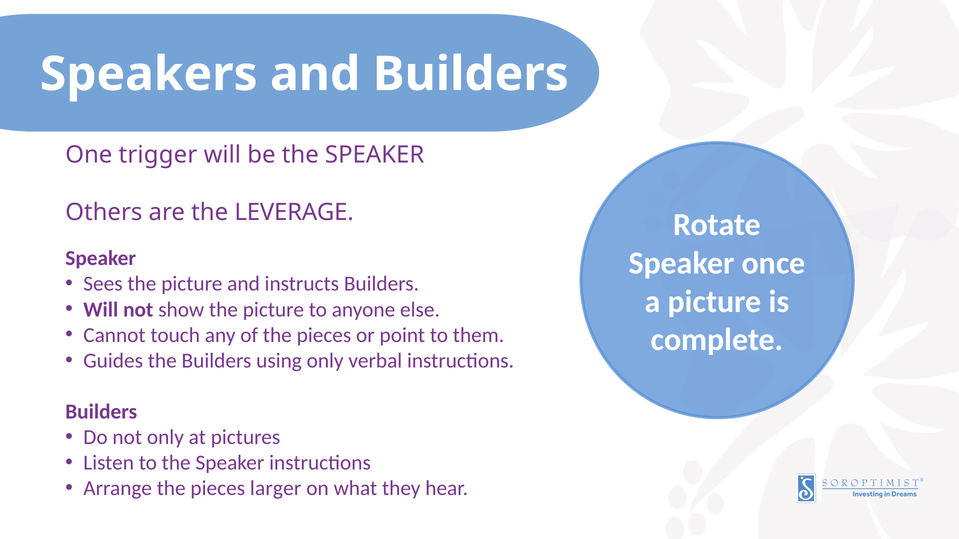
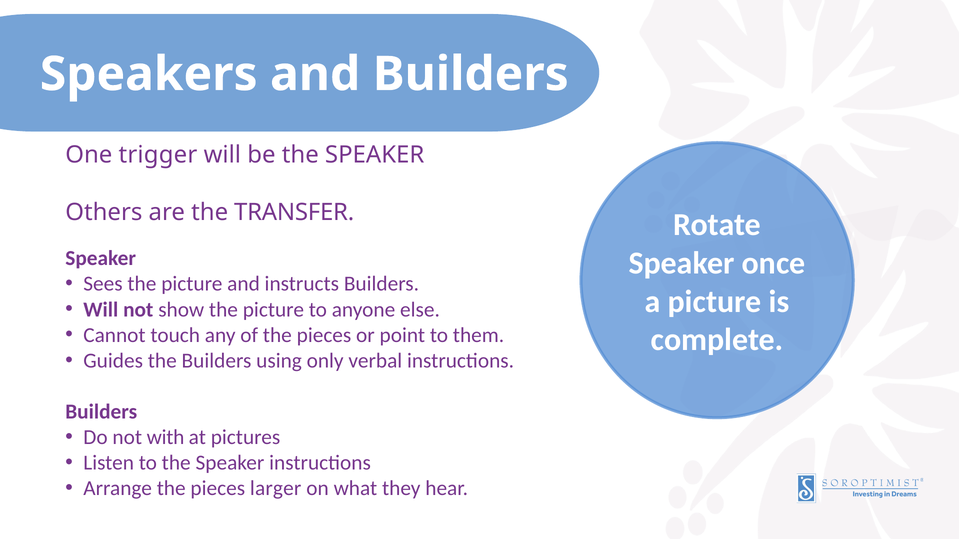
LEVERAGE: LEVERAGE -> TRANSFER
not only: only -> with
